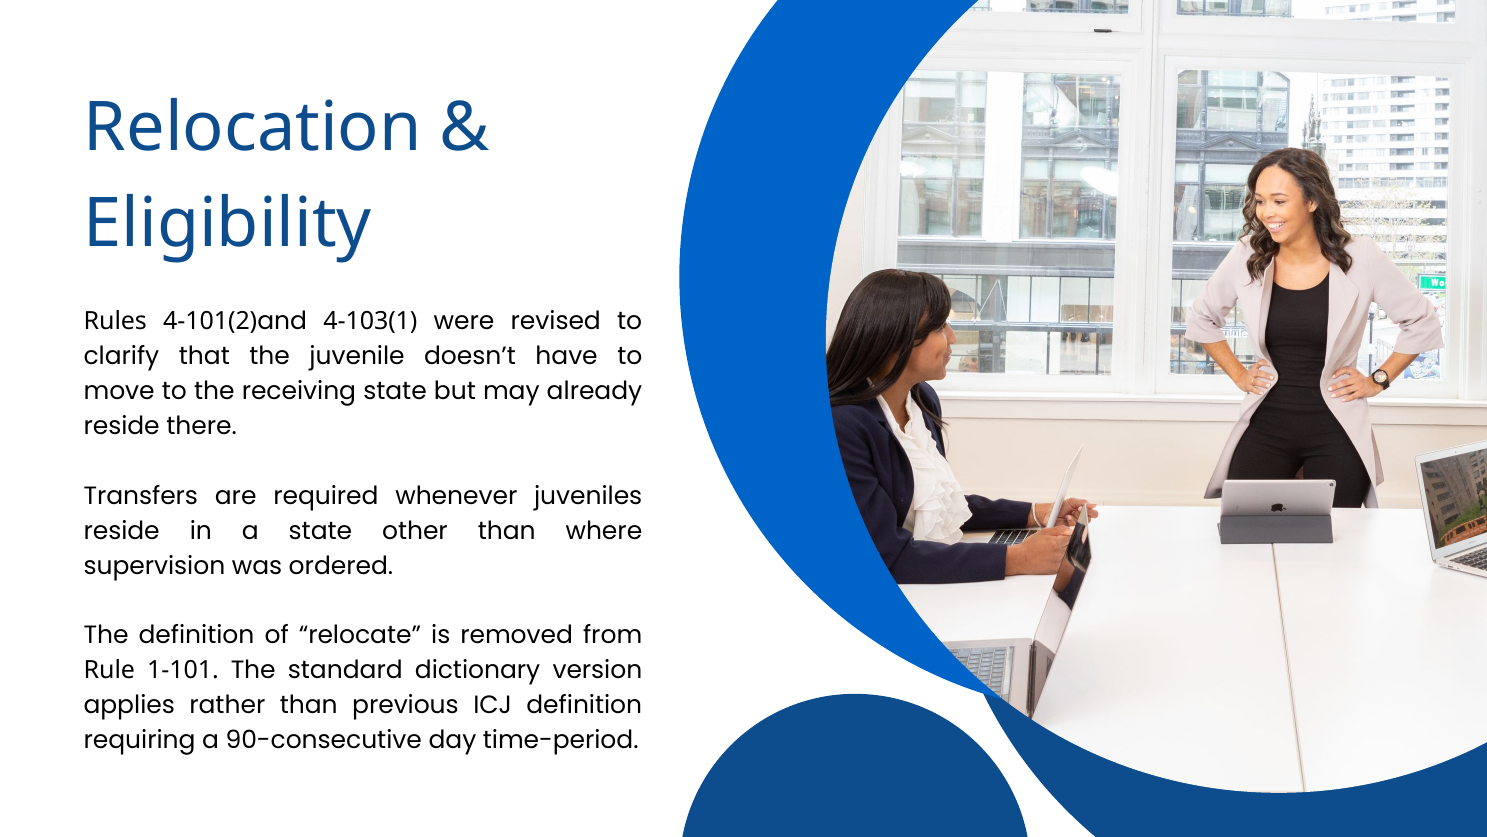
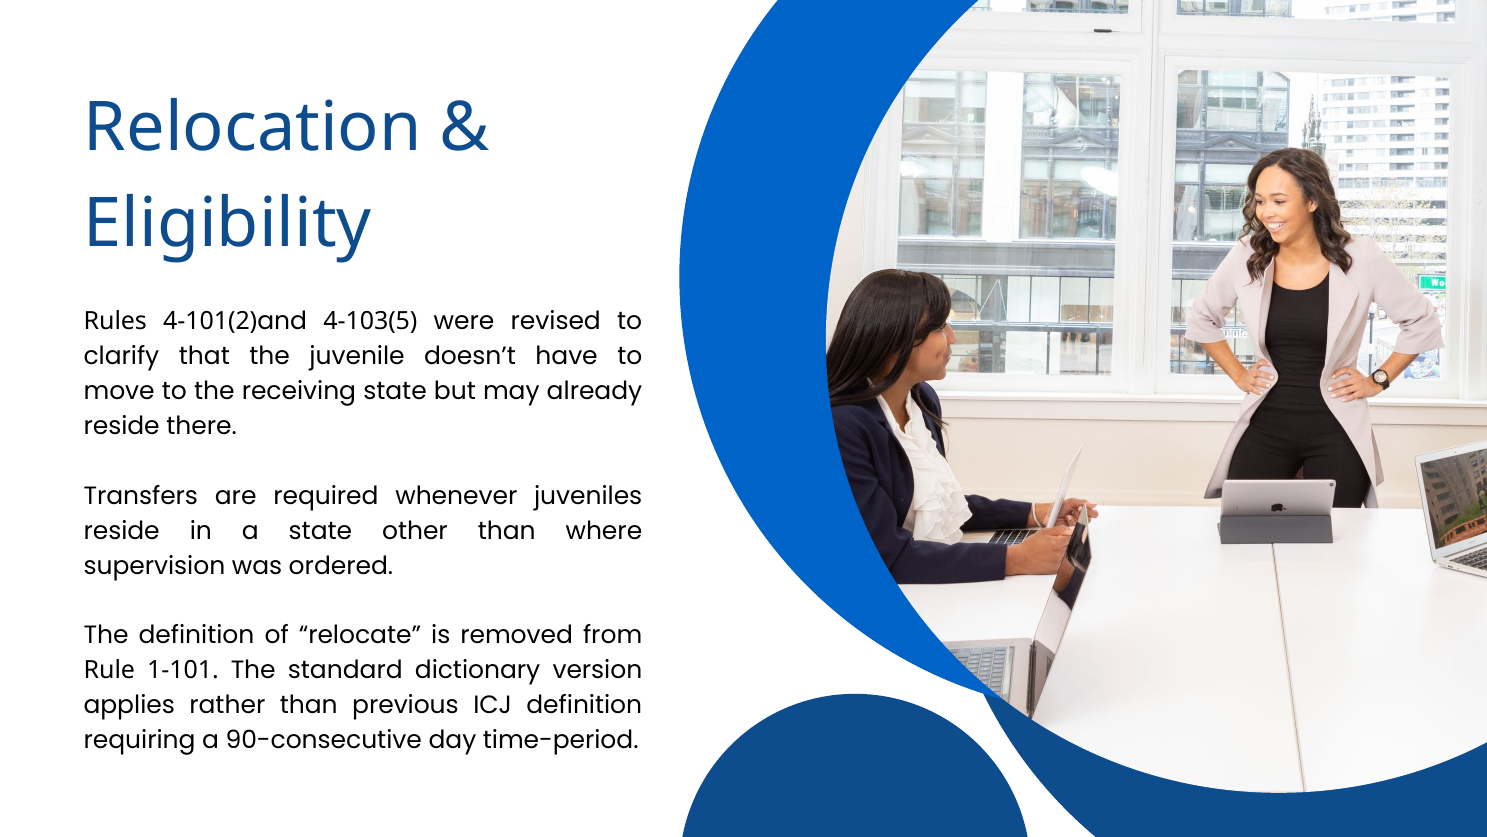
4-103(1: 4-103(1 -> 4-103(5
